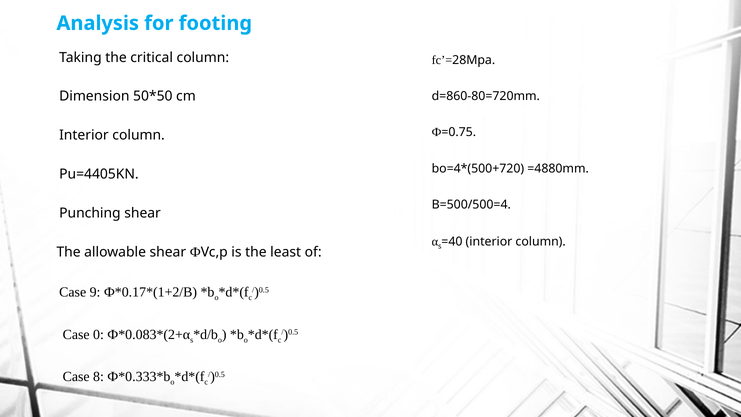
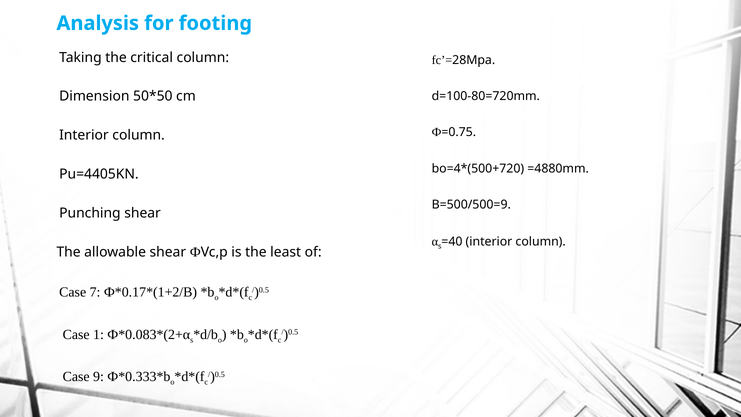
d=860-80=720mm: d=860-80=720mm -> d=100-80=720mm
B=500/500=4: B=500/500=4 -> B=500/500=9
9: 9 -> 7
0: 0 -> 1
8: 8 -> 9
